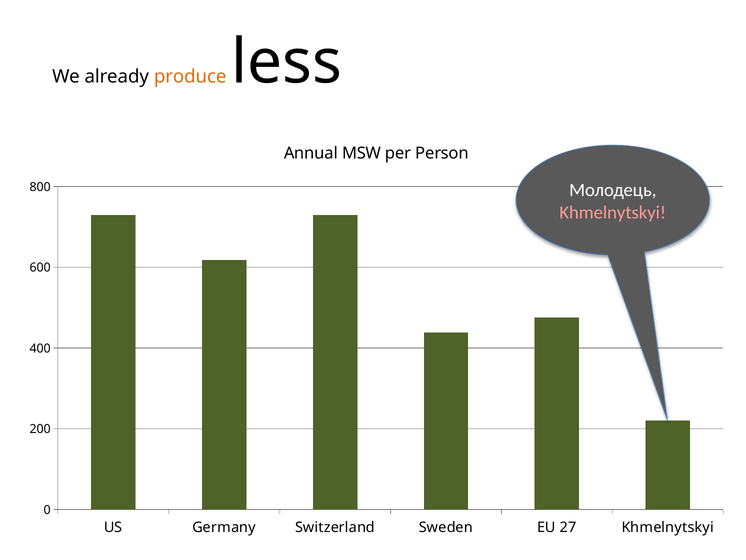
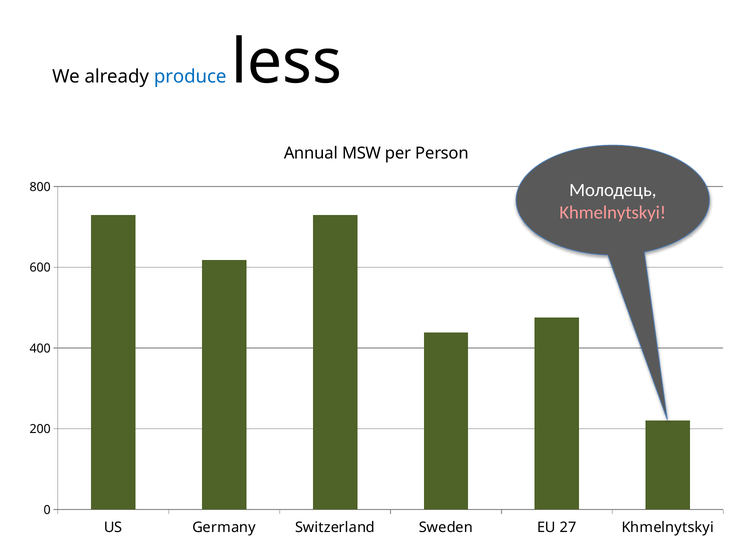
produce colour: orange -> blue
